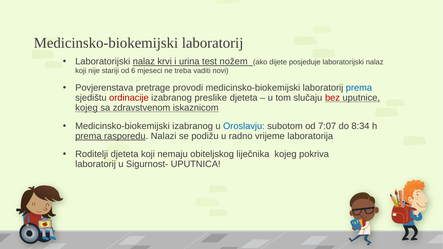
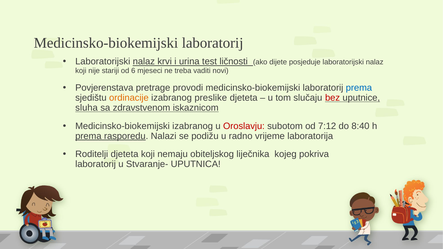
nožem: nožem -> ličnosti
ordinacije colour: red -> orange
kojeg at (87, 108): kojeg -> sluha
Oroslavju colour: blue -> red
7:07: 7:07 -> 7:12
8:34: 8:34 -> 8:40
Sigurnost-: Sigurnost- -> Stvaranje-
